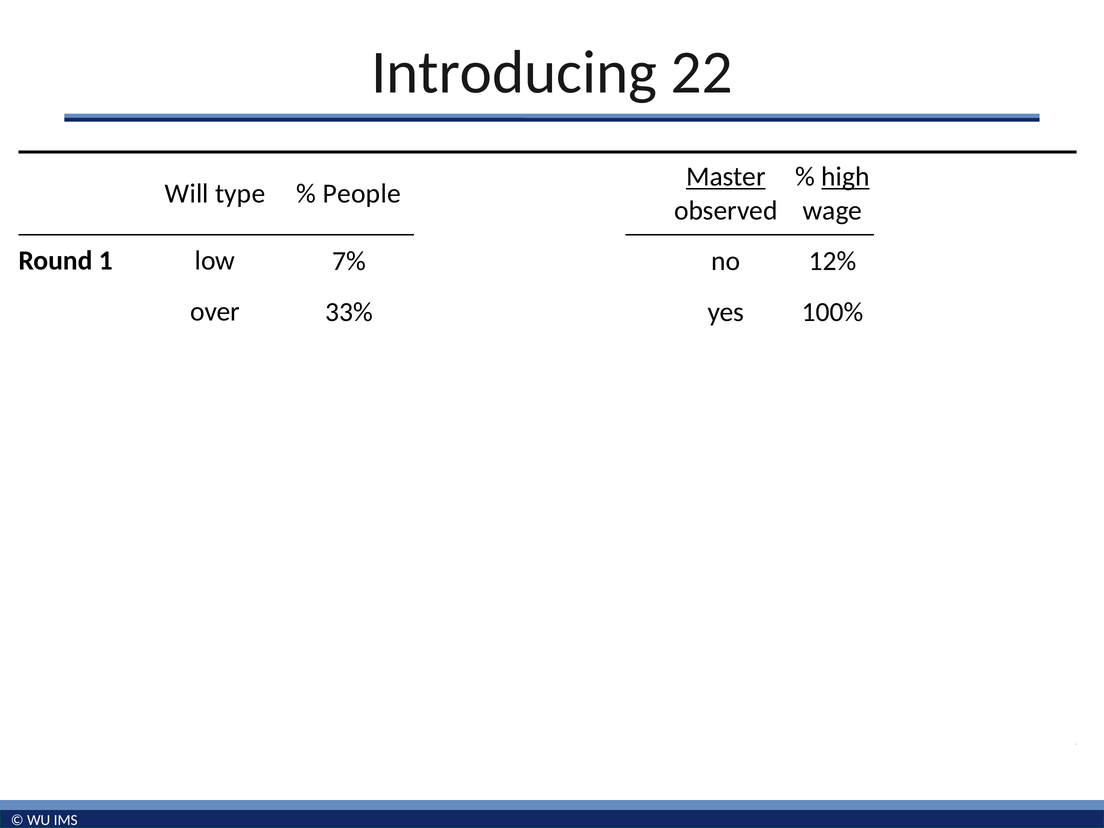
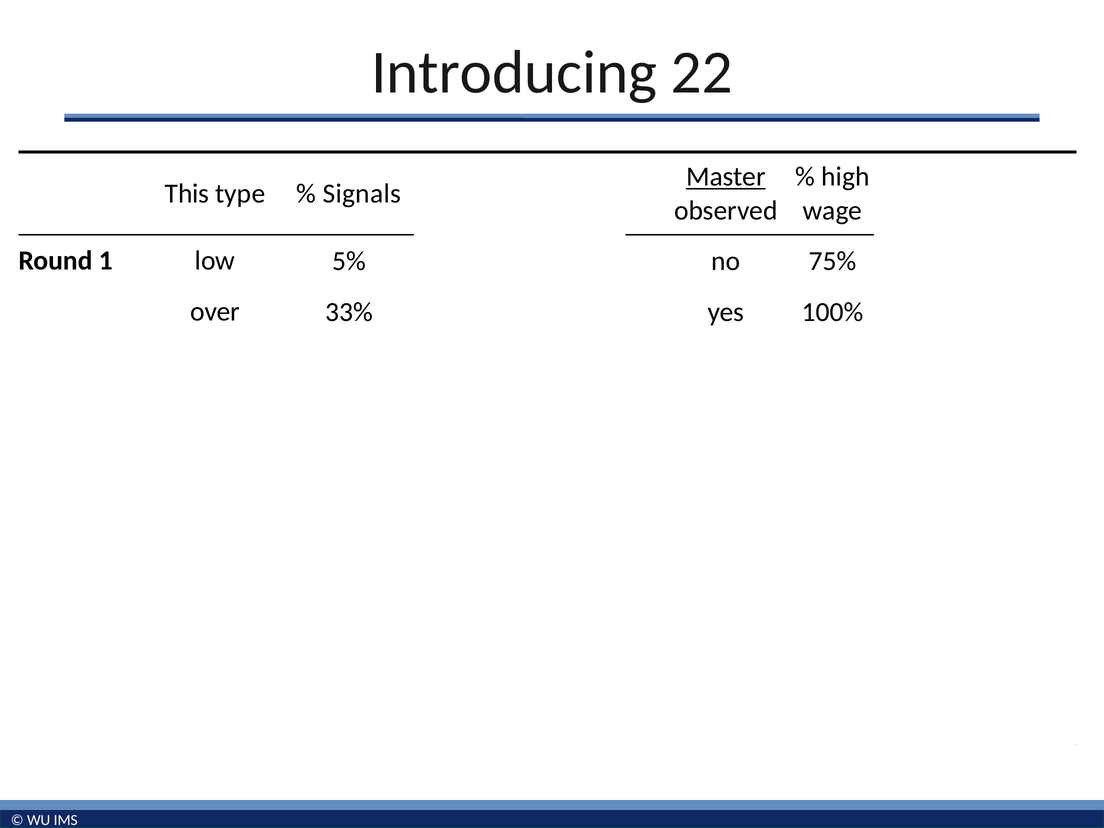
high at (845, 177) underline: present -> none
Will: Will -> This
People: People -> Signals
7%: 7% -> 5%
12%: 12% -> 75%
